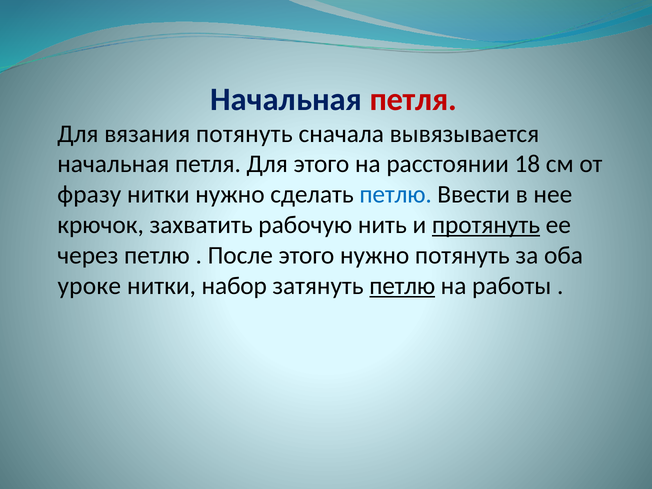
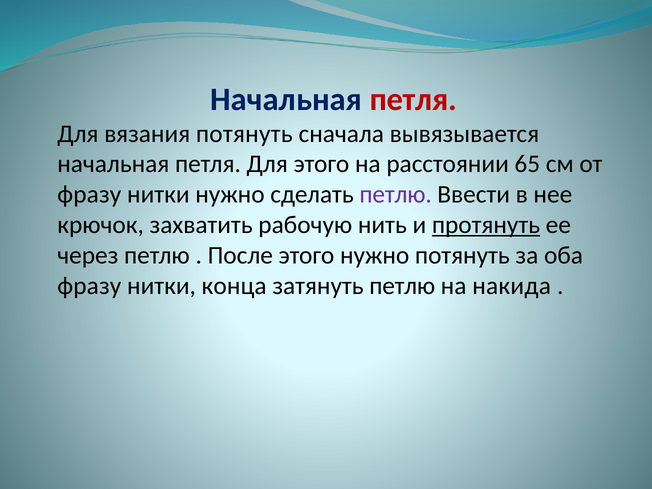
18: 18 -> 65
петлю at (396, 195) colour: blue -> purple
уроке at (89, 286): уроке -> фразу
набор: набор -> конца
петлю at (402, 286) underline: present -> none
работы: работы -> накида
